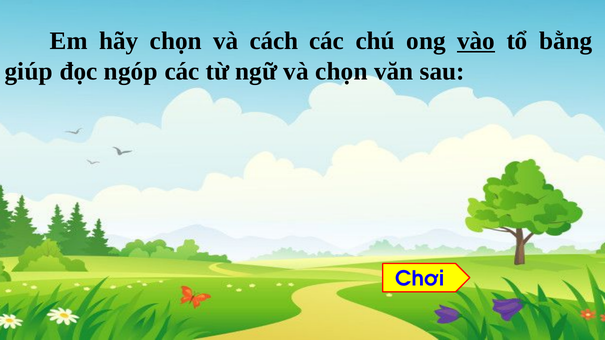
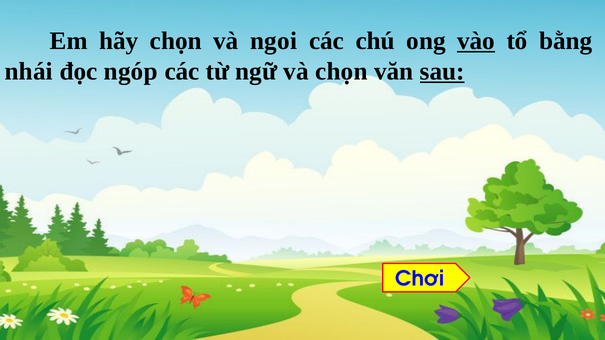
cách: cách -> ngoi
giúp: giúp -> nhái
sau underline: none -> present
